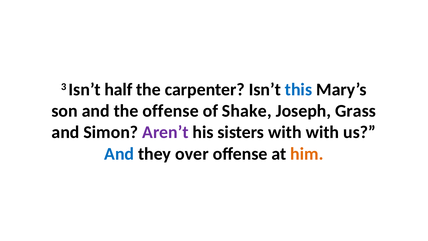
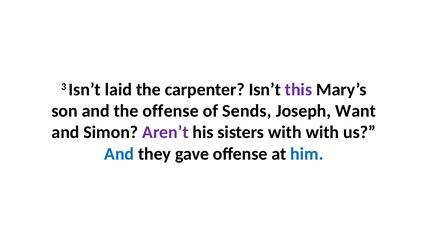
half: half -> laid
this colour: blue -> purple
Shake: Shake -> Sends
Grass: Grass -> Want
over: over -> gave
him colour: orange -> blue
